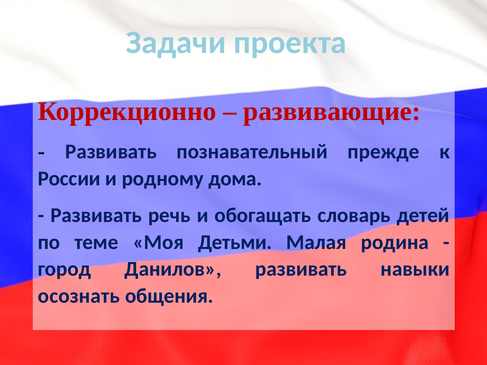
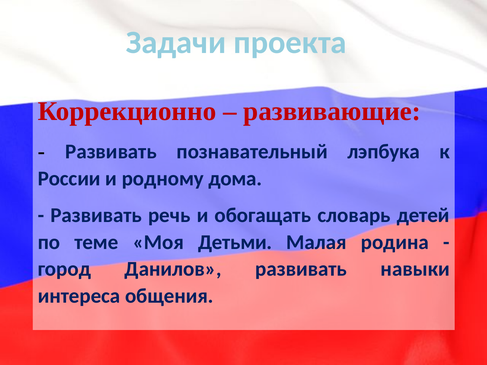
прежде: прежде -> лэпбука
осознать: осознать -> интереса
